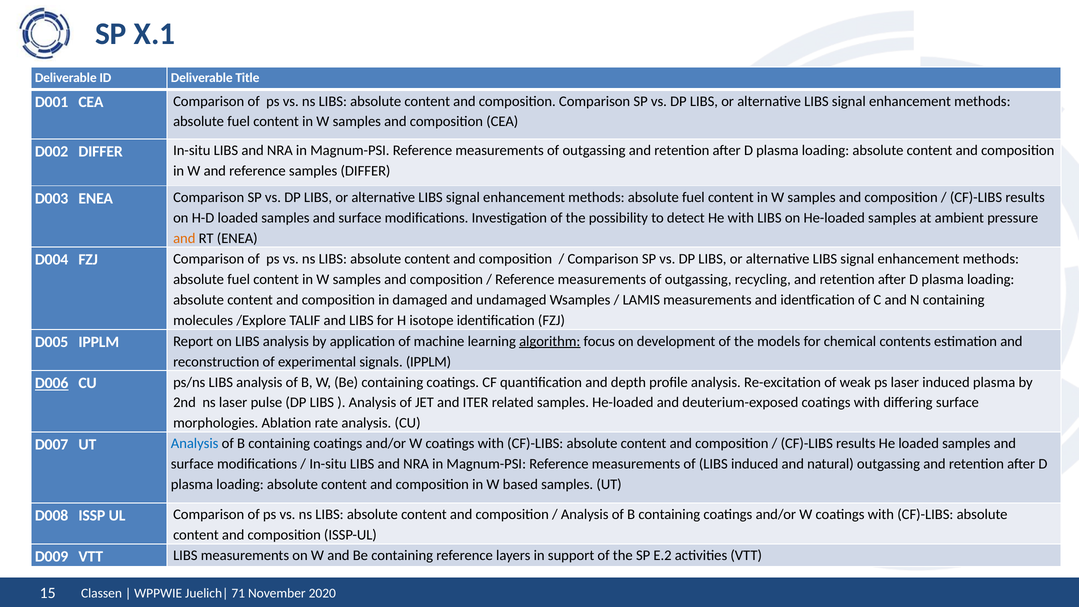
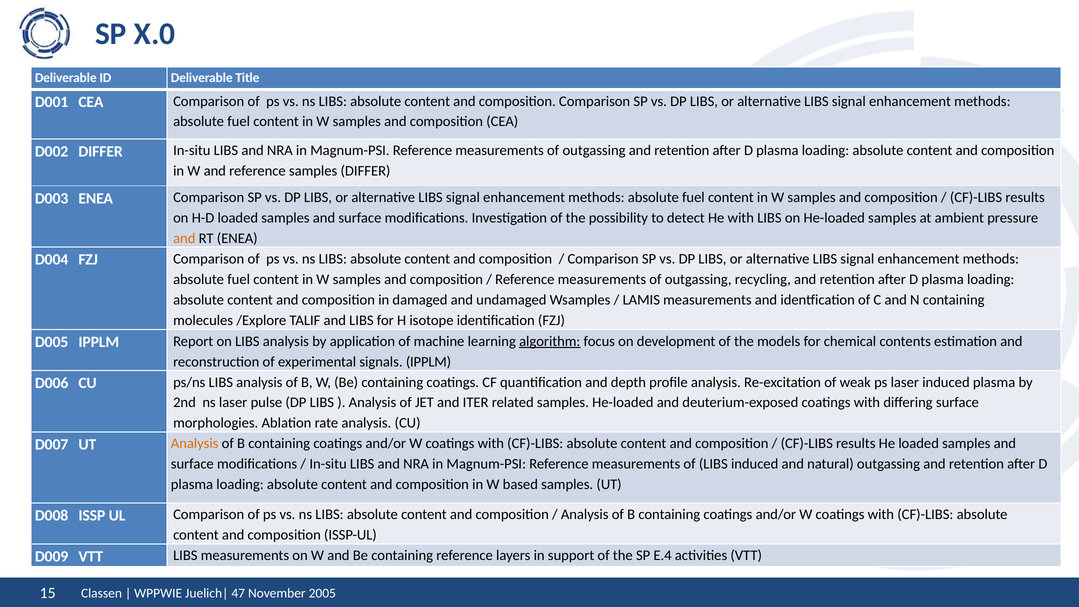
X.1: X.1 -> X.0
D006 underline: present -> none
Analysis at (195, 444) colour: blue -> orange
E.2: E.2 -> E.4
71: 71 -> 47
2020: 2020 -> 2005
